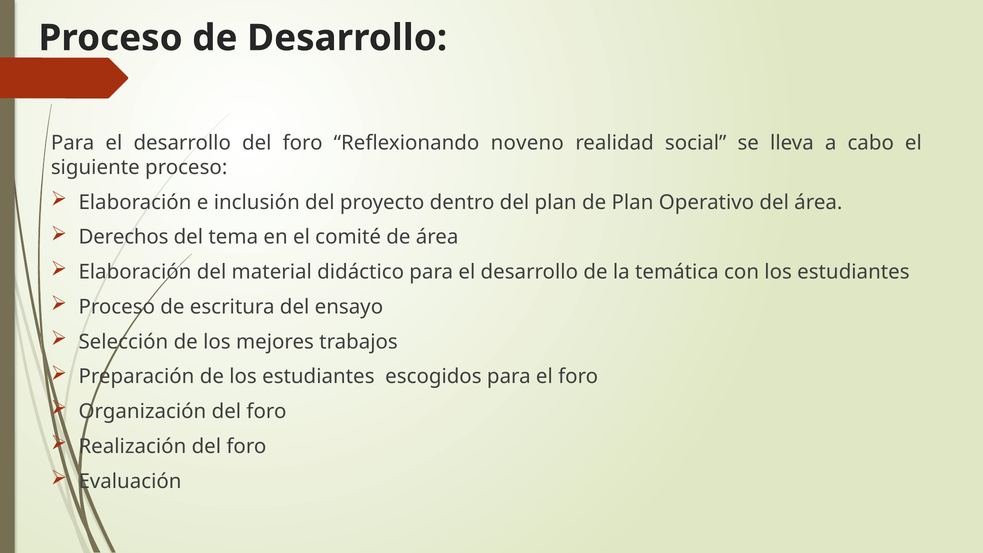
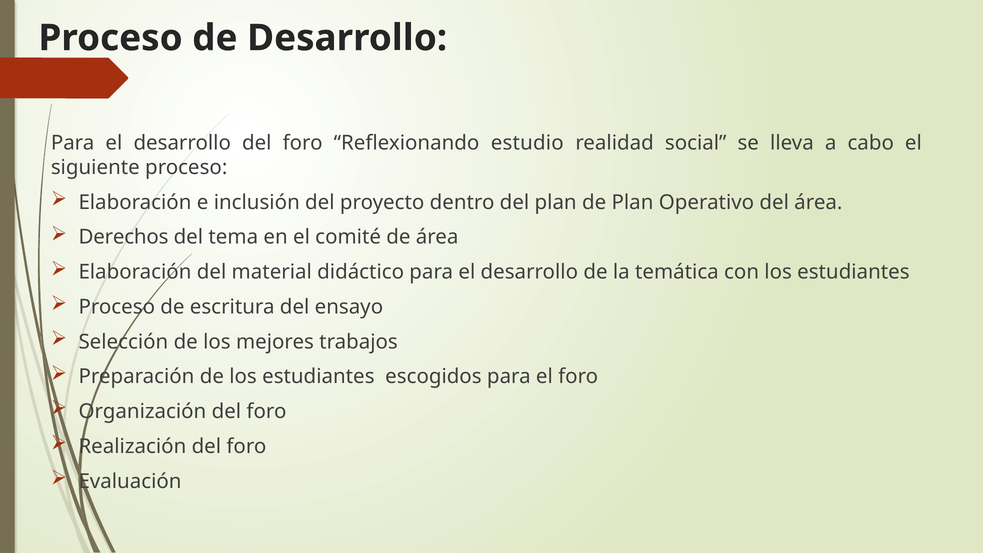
noveno: noveno -> estudio
